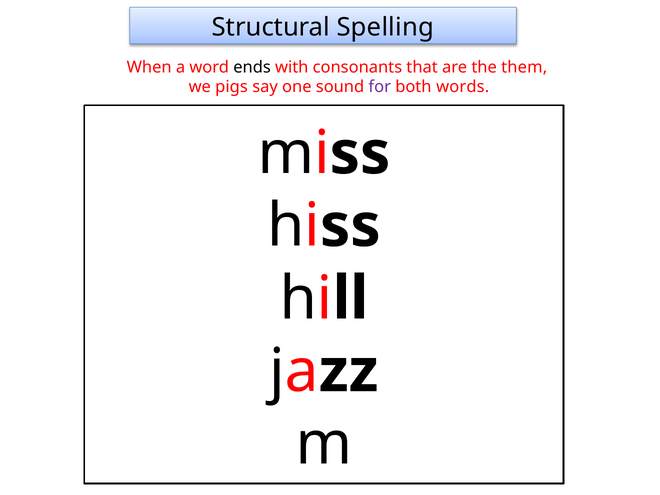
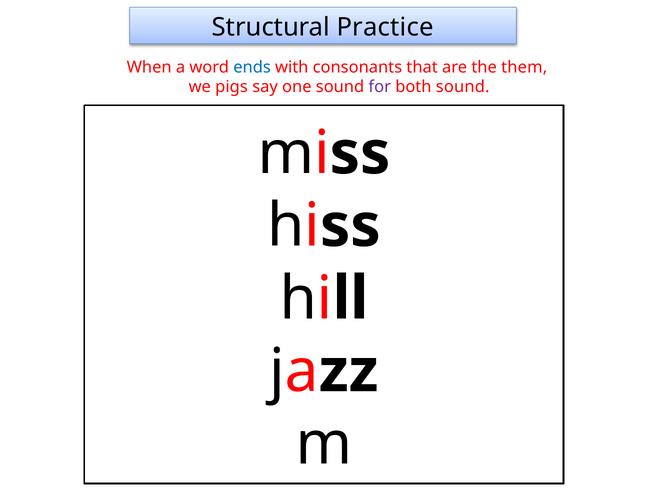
Spelling: Spelling -> Practice
ends colour: black -> blue
both words: words -> sound
